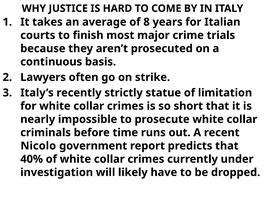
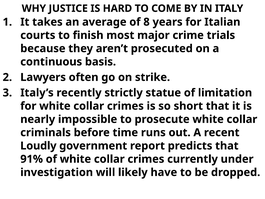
Nicolo: Nicolo -> Loudly
40%: 40% -> 91%
